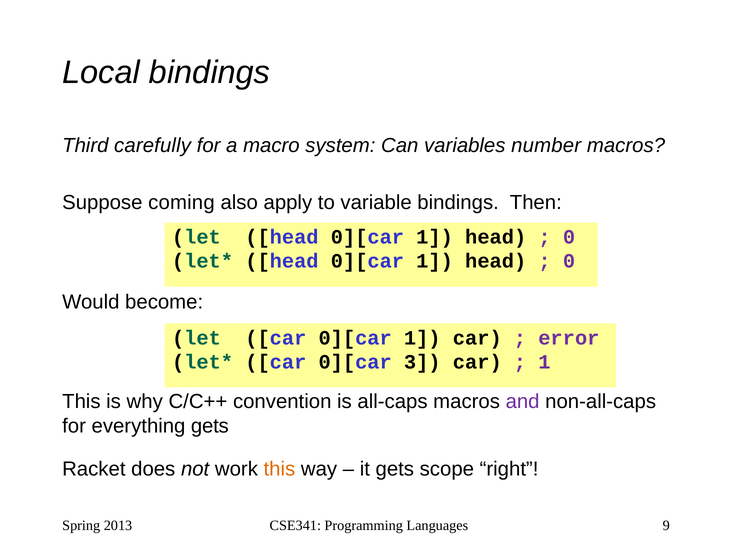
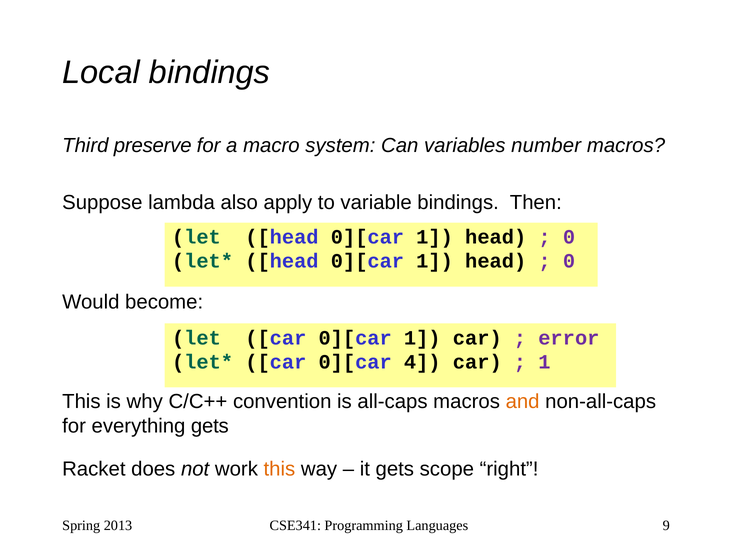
carefully: carefully -> preserve
coming: coming -> lambda
3: 3 -> 4
and colour: purple -> orange
